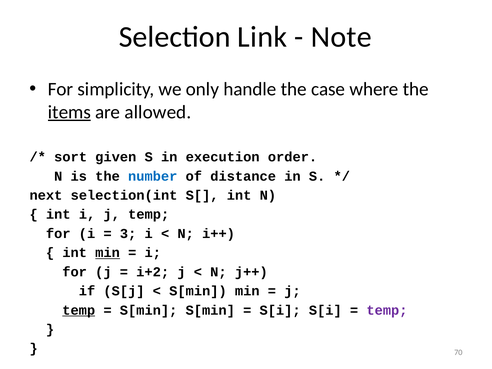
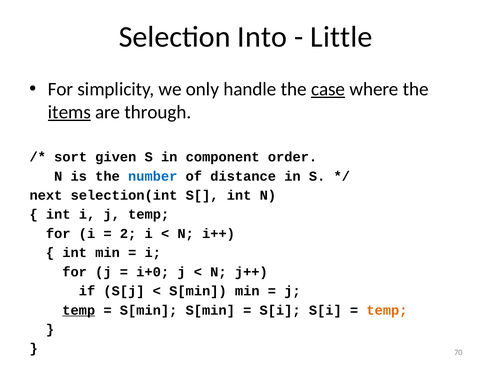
Link: Link -> Into
Note: Note -> Little
case underline: none -> present
allowed: allowed -> through
execution: execution -> component
3: 3 -> 2
min at (108, 253) underline: present -> none
i+2: i+2 -> i+0
temp at (387, 310) colour: purple -> orange
